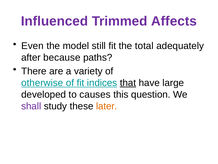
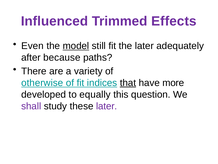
Affects: Affects -> Effects
model underline: none -> present
the total: total -> later
large: large -> more
causes: causes -> equally
later at (107, 106) colour: orange -> purple
